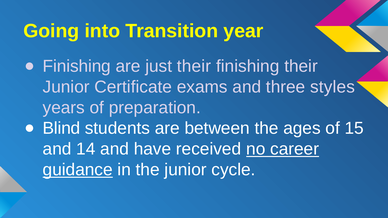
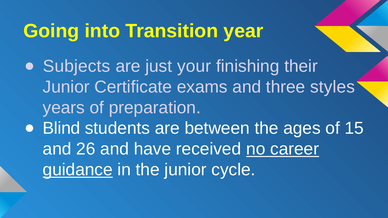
Finishing at (77, 66): Finishing -> Subjects
just their: their -> your
14: 14 -> 26
